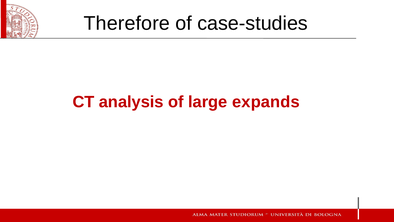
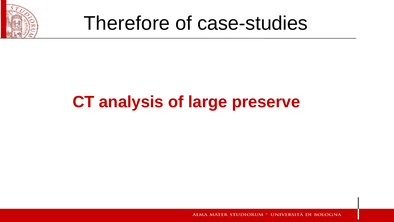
expands: expands -> preserve
